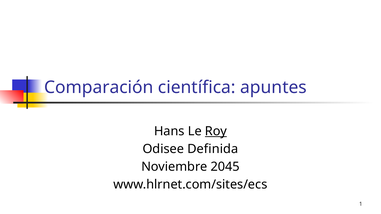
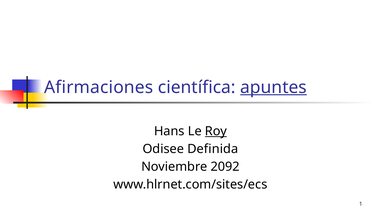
Comparación: Comparación -> Afirmaciones
apuntes underline: none -> present
2045: 2045 -> 2092
